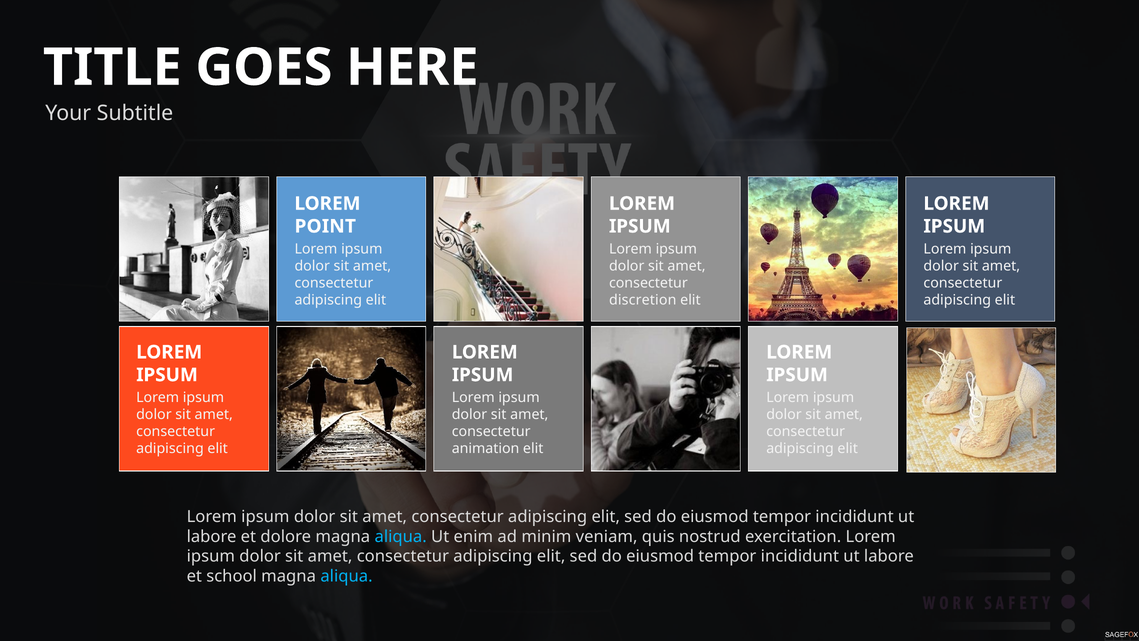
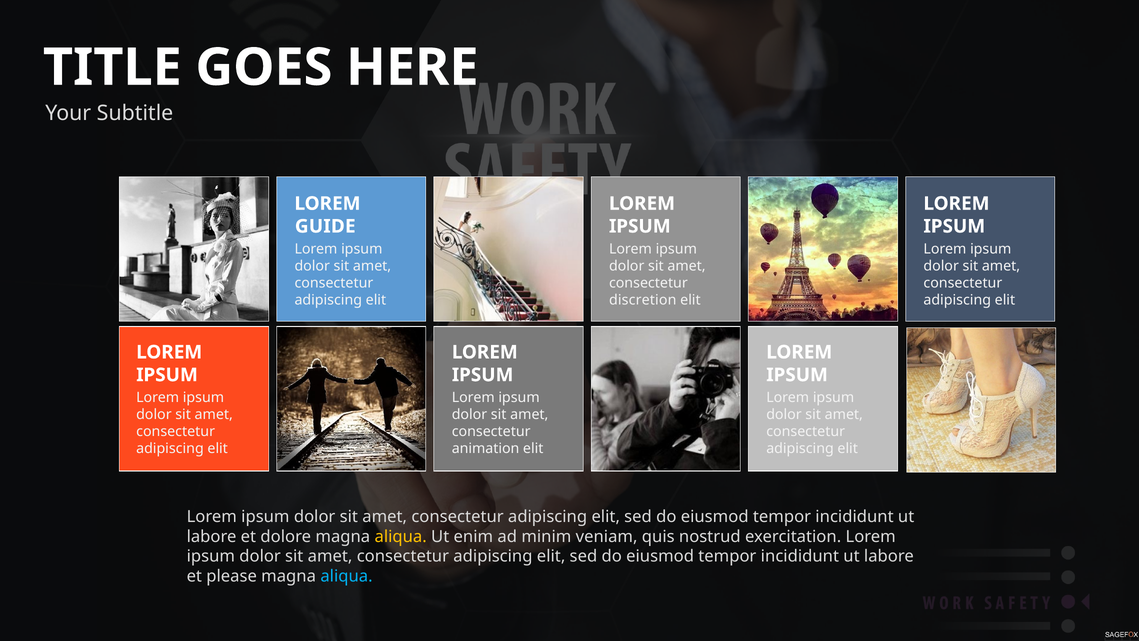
POINT: POINT -> GUIDE
aliqua at (401, 536) colour: light blue -> yellow
school: school -> please
